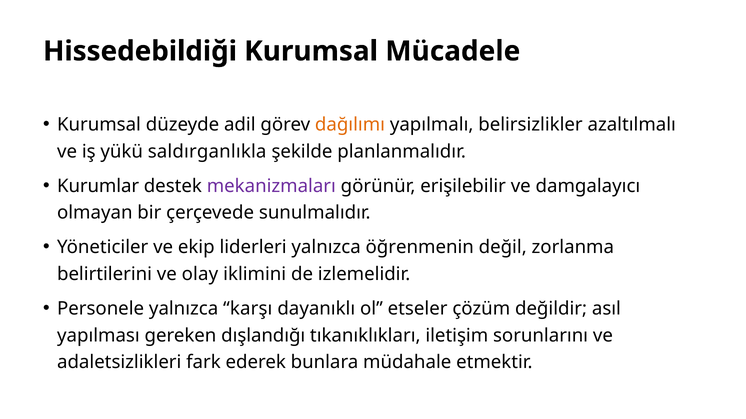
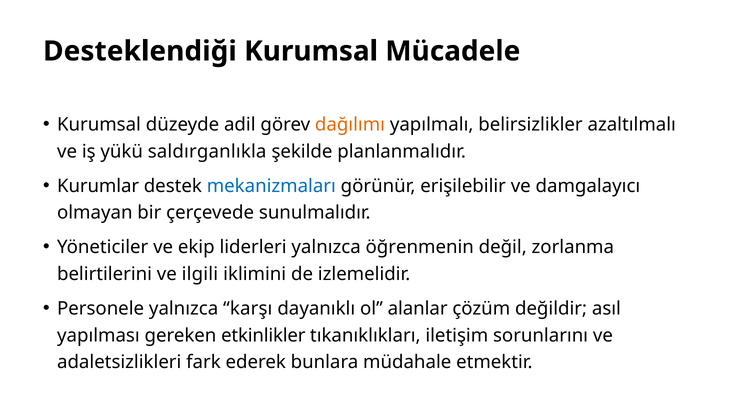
Hissedebildiği: Hissedebildiği -> Desteklendiği
mekanizmaları colour: purple -> blue
olay: olay -> ilgili
etseler: etseler -> alanlar
dışlandığı: dışlandığı -> etkinlikler
